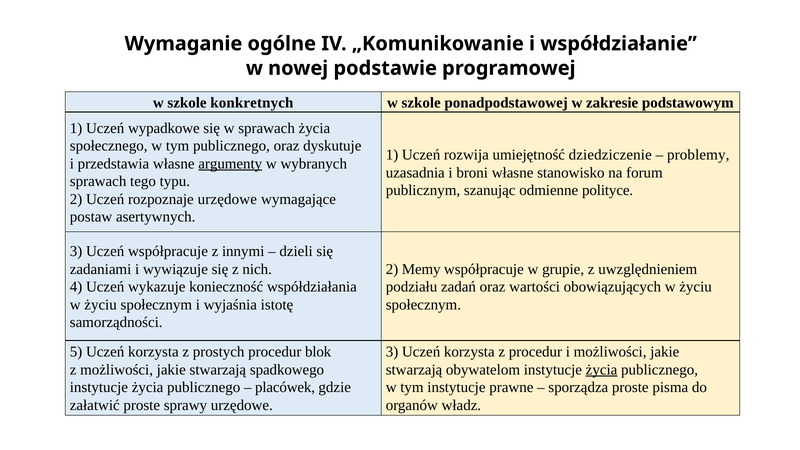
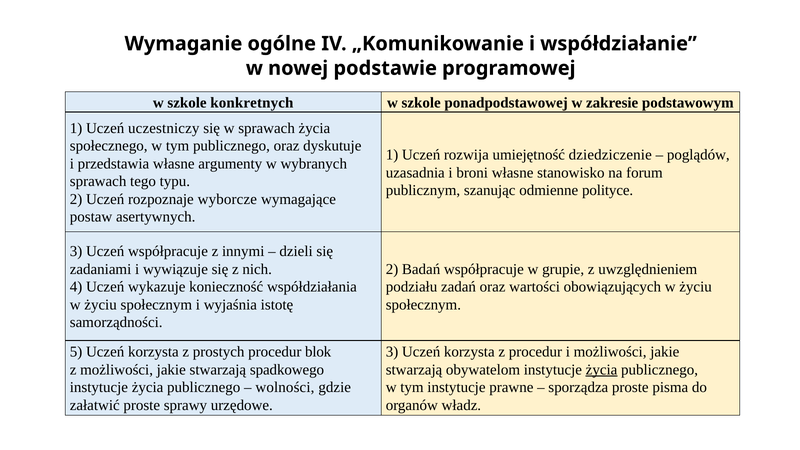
wypadkowe: wypadkowe -> uczestniczy
problemy: problemy -> poglądów
argumenty underline: present -> none
rozpoznaje urzędowe: urzędowe -> wyborcze
Memy: Memy -> Badań
placówek: placówek -> wolności
